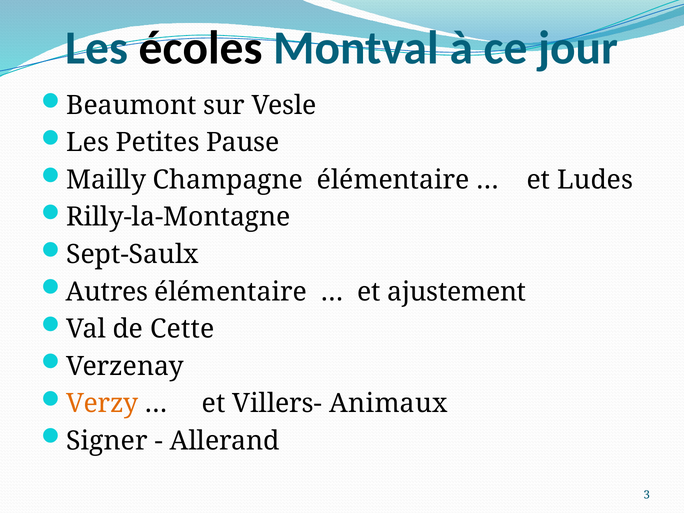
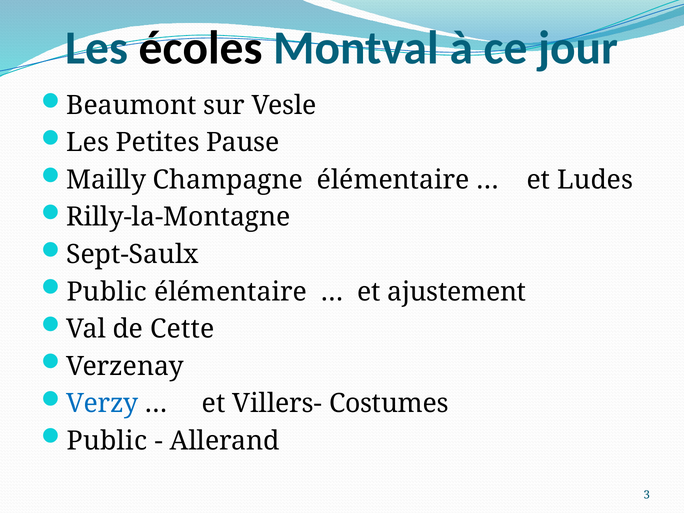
Autres at (107, 292): Autres -> Public
Verzy colour: orange -> blue
Animaux: Animaux -> Costumes
Signer at (107, 441): Signer -> Public
